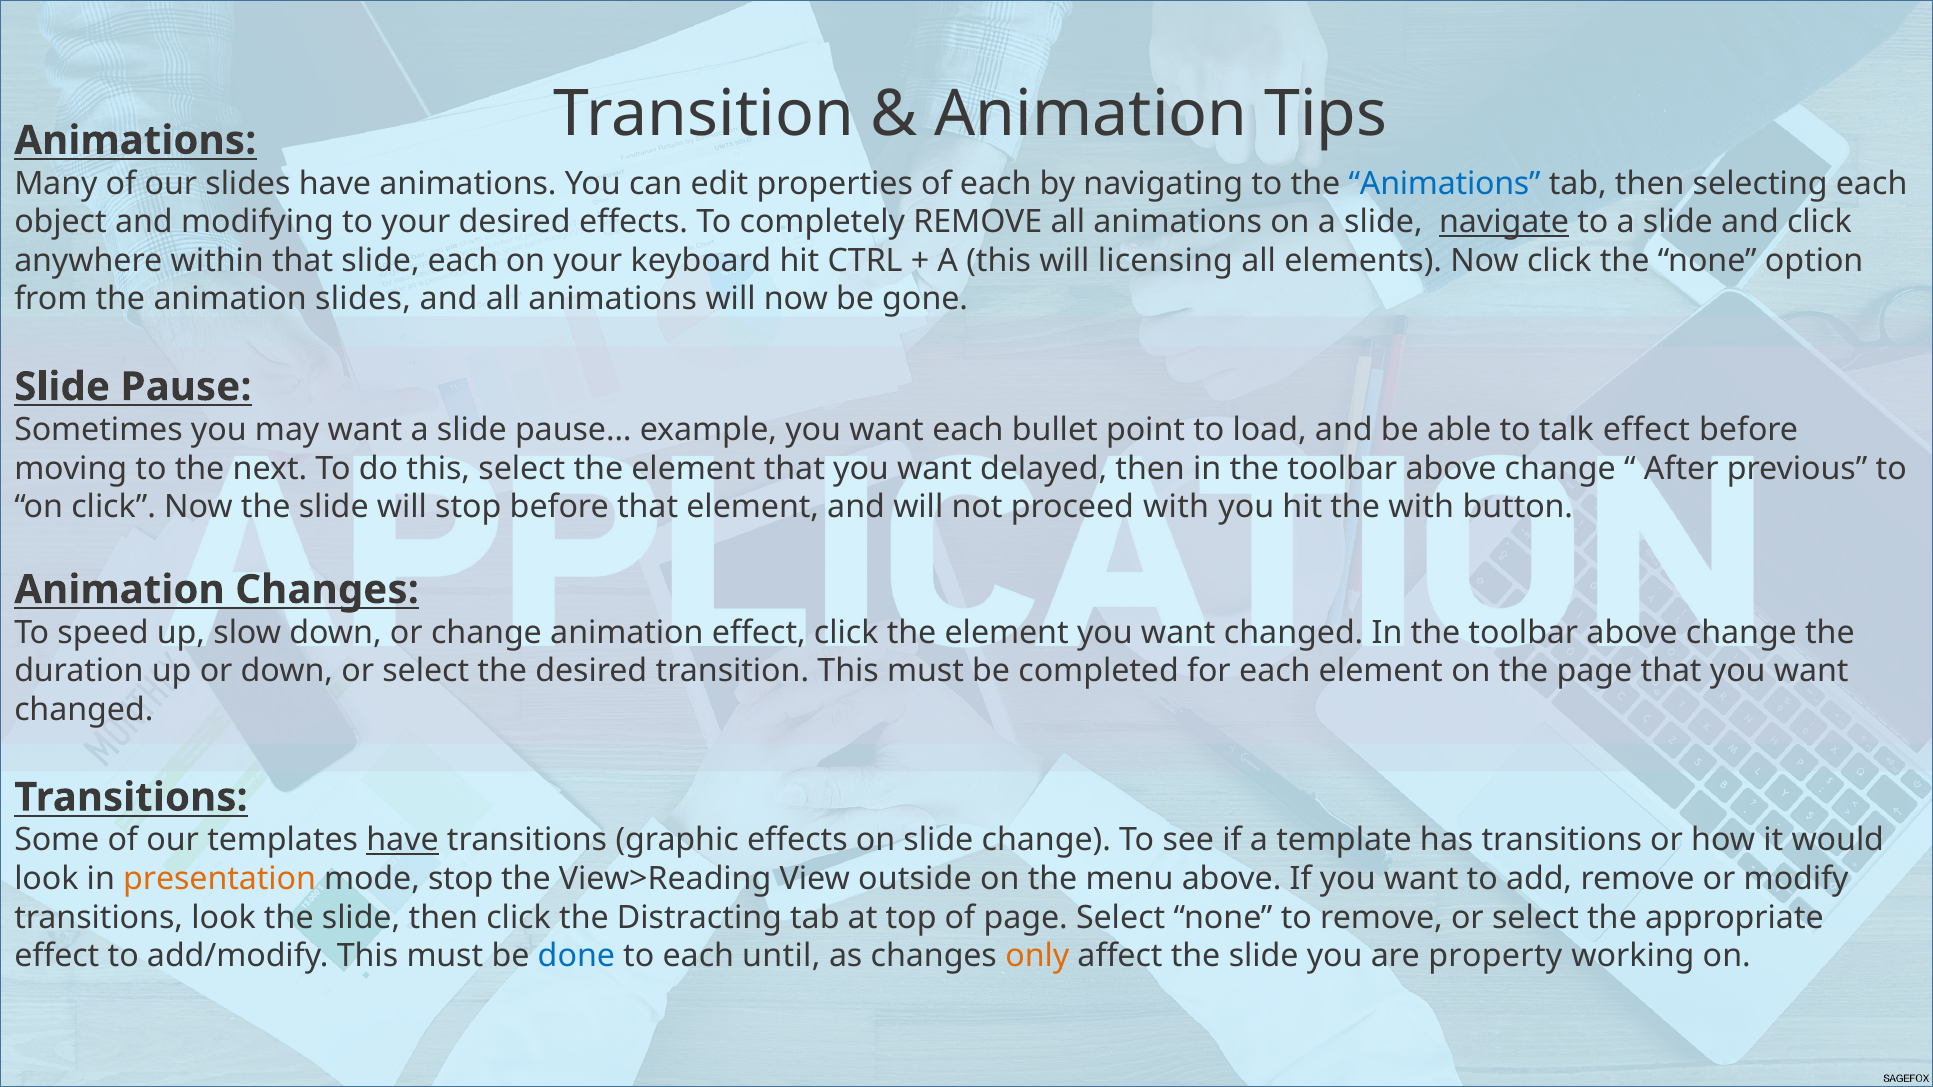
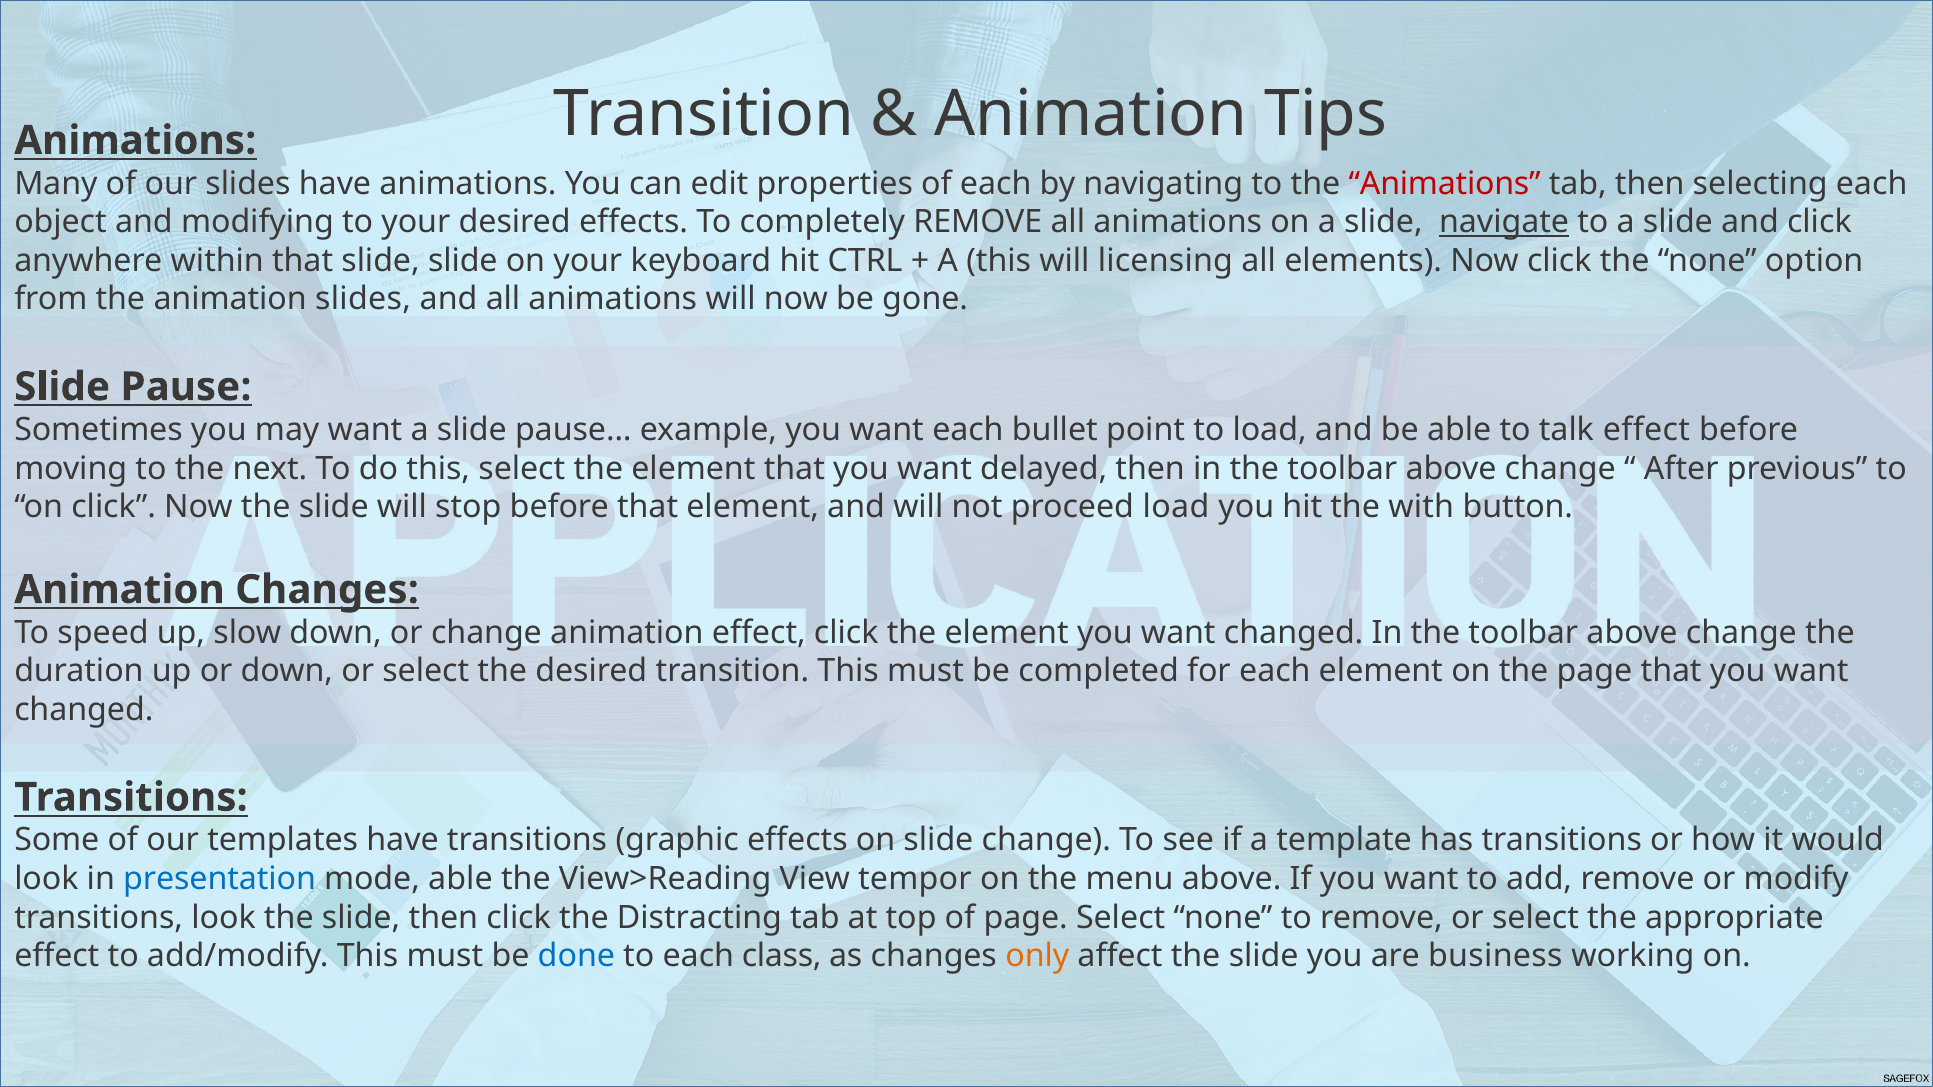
Animations at (1445, 183) colour: blue -> red
slide each: each -> slide
proceed with: with -> load
have at (403, 841) underline: present -> none
presentation colour: orange -> blue
mode stop: stop -> able
outside: outside -> tempor
until: until -> class
property: property -> business
